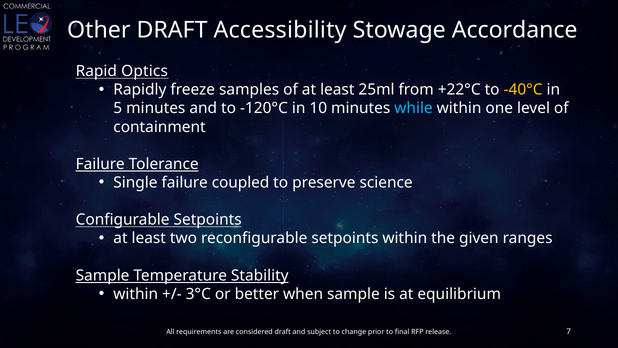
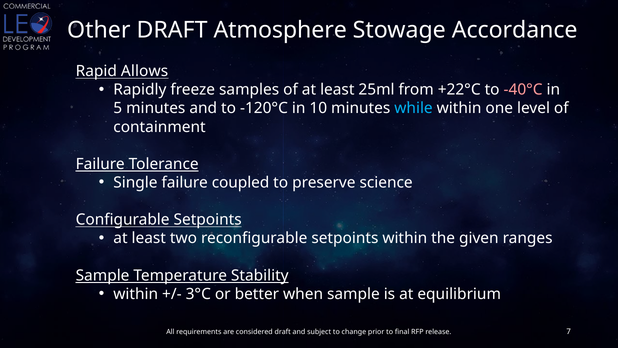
Accessibility: Accessibility -> Atmosphere
Optics: Optics -> Allows
-40°C colour: yellow -> pink
